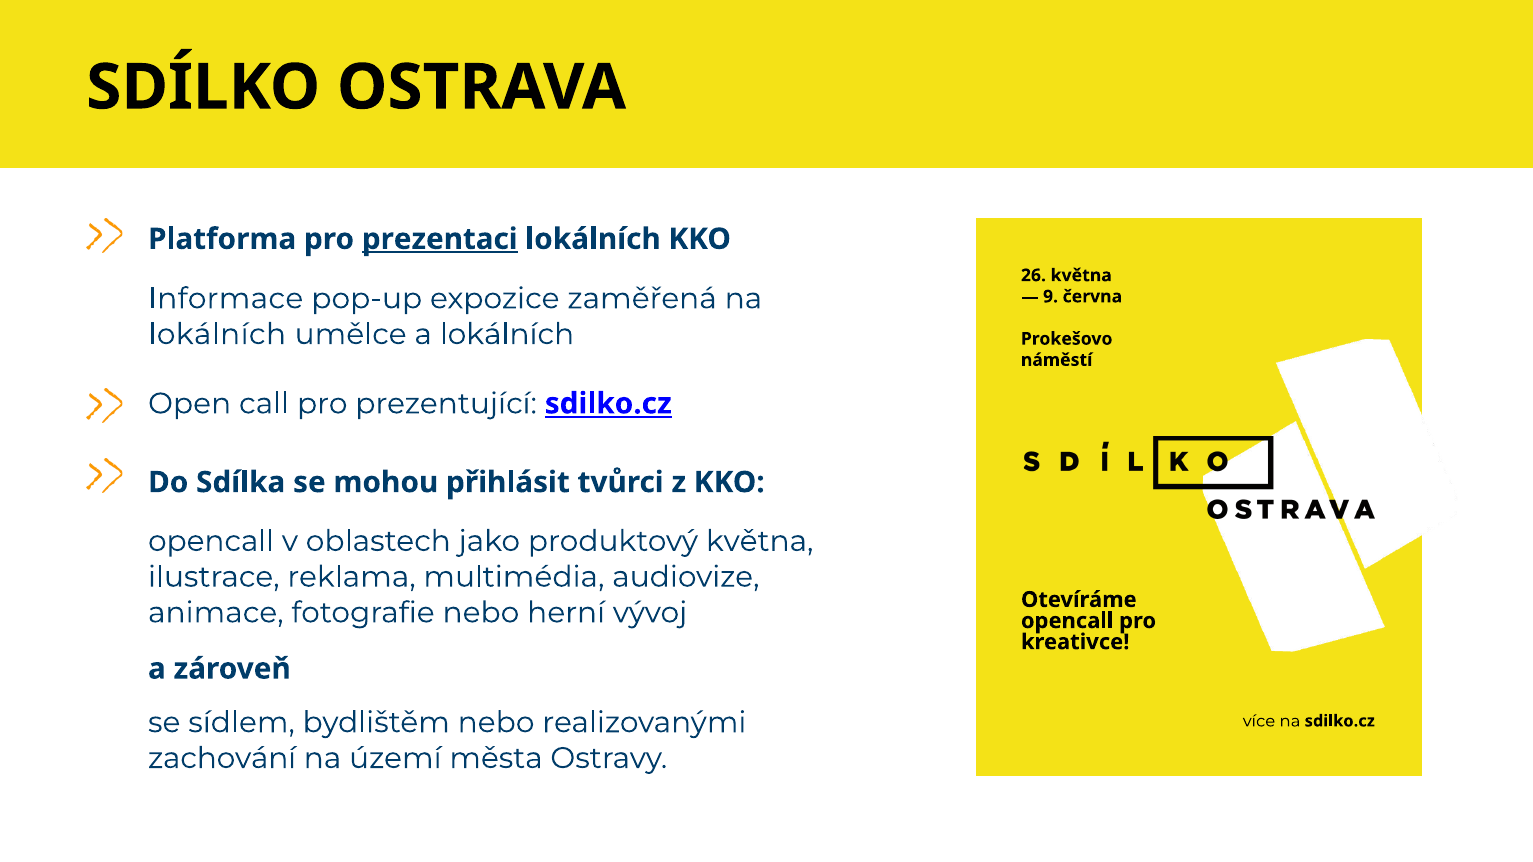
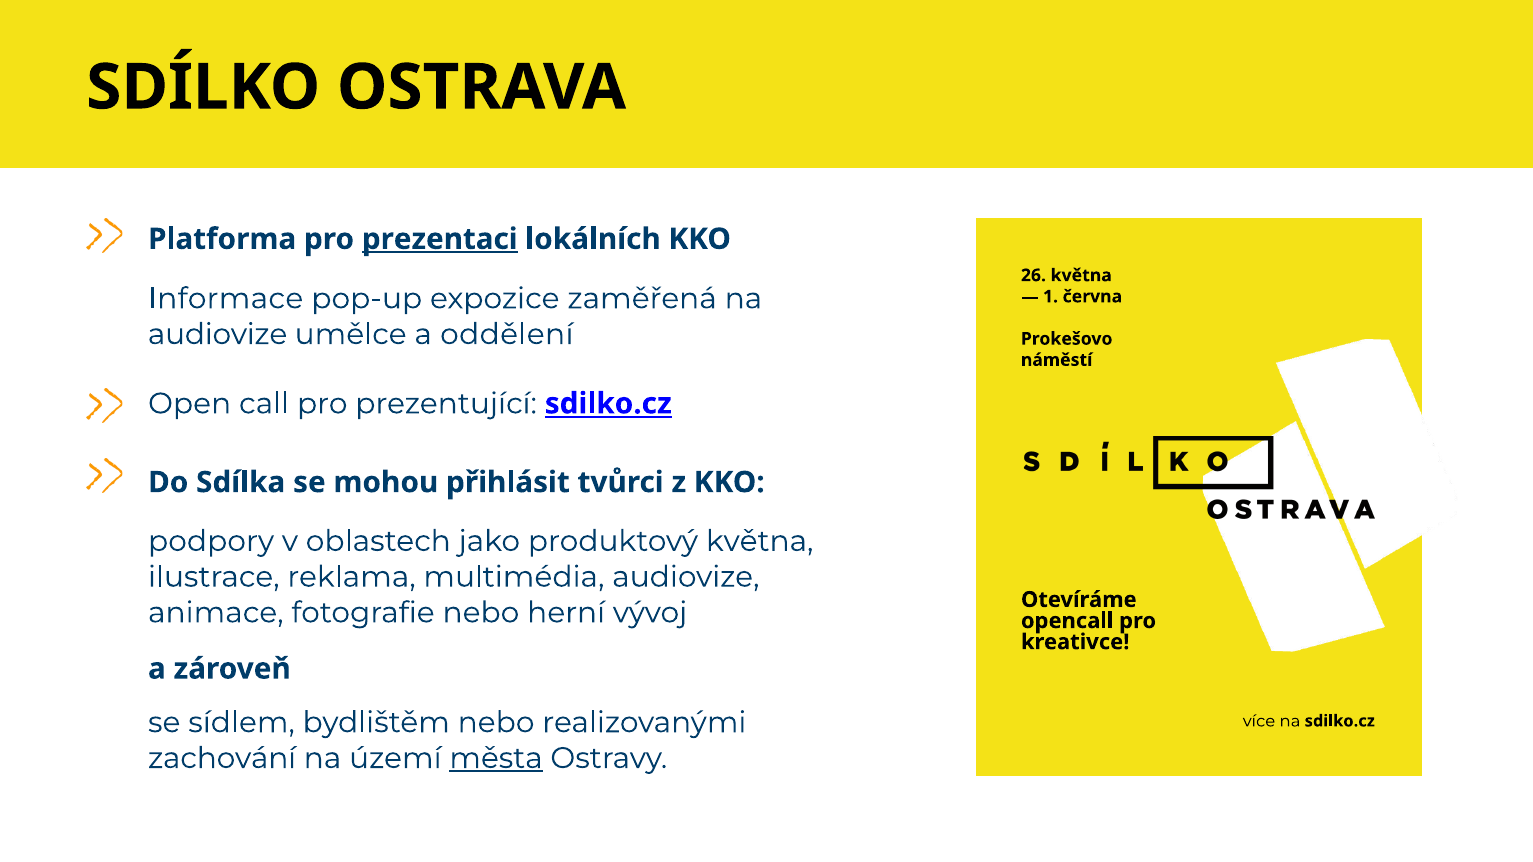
9: 9 -> 1
lokálních at (217, 334): lokálních -> audiovize
a lokálních: lokálních -> oddělení
opencall at (211, 541): opencall -> podpory
města underline: none -> present
